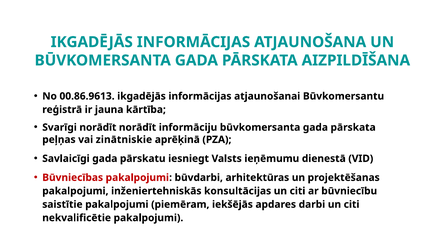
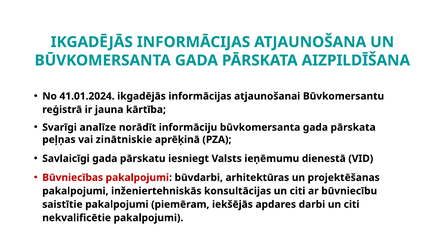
00.86.9613: 00.86.9613 -> 41.01.2024
Svarīgi norādīt: norādīt -> analīze
